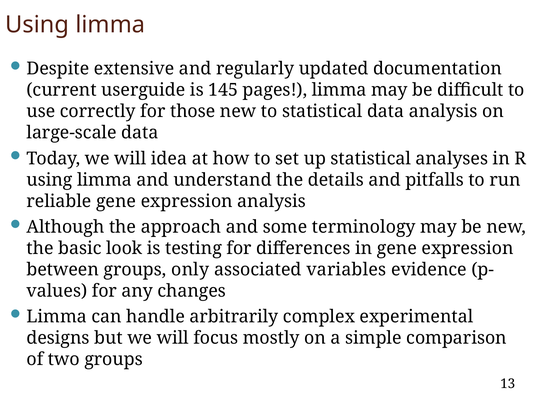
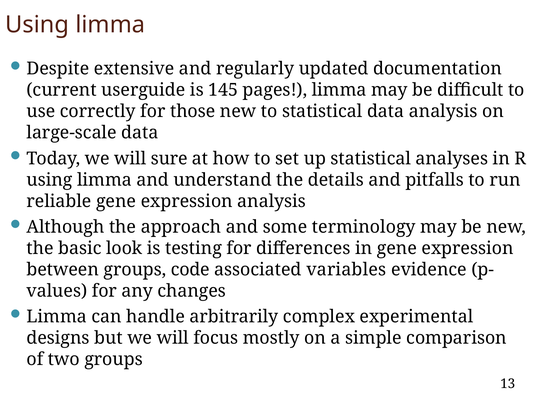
idea: idea -> sure
only: only -> code
